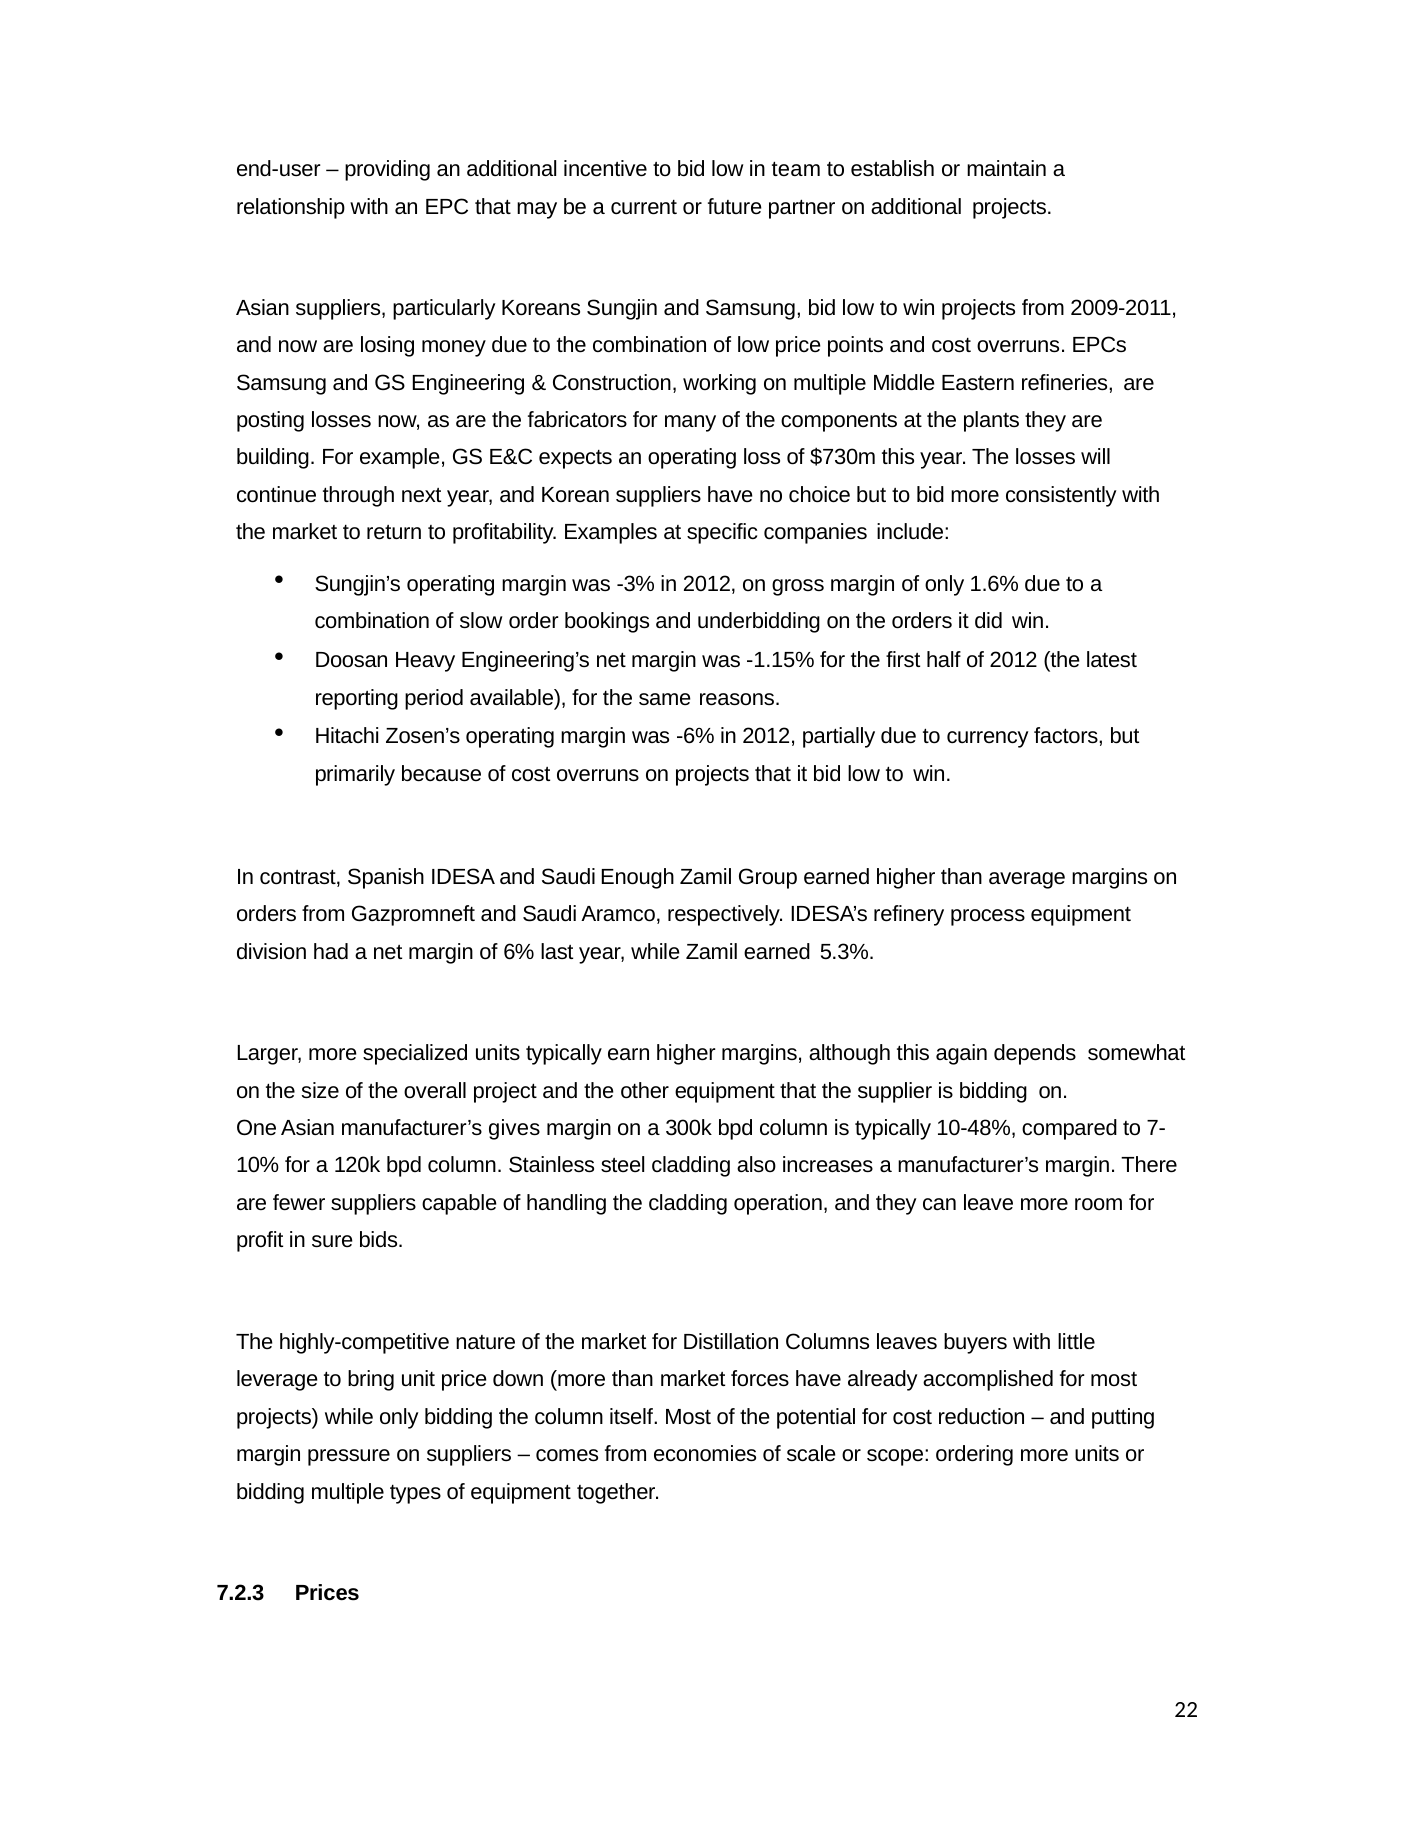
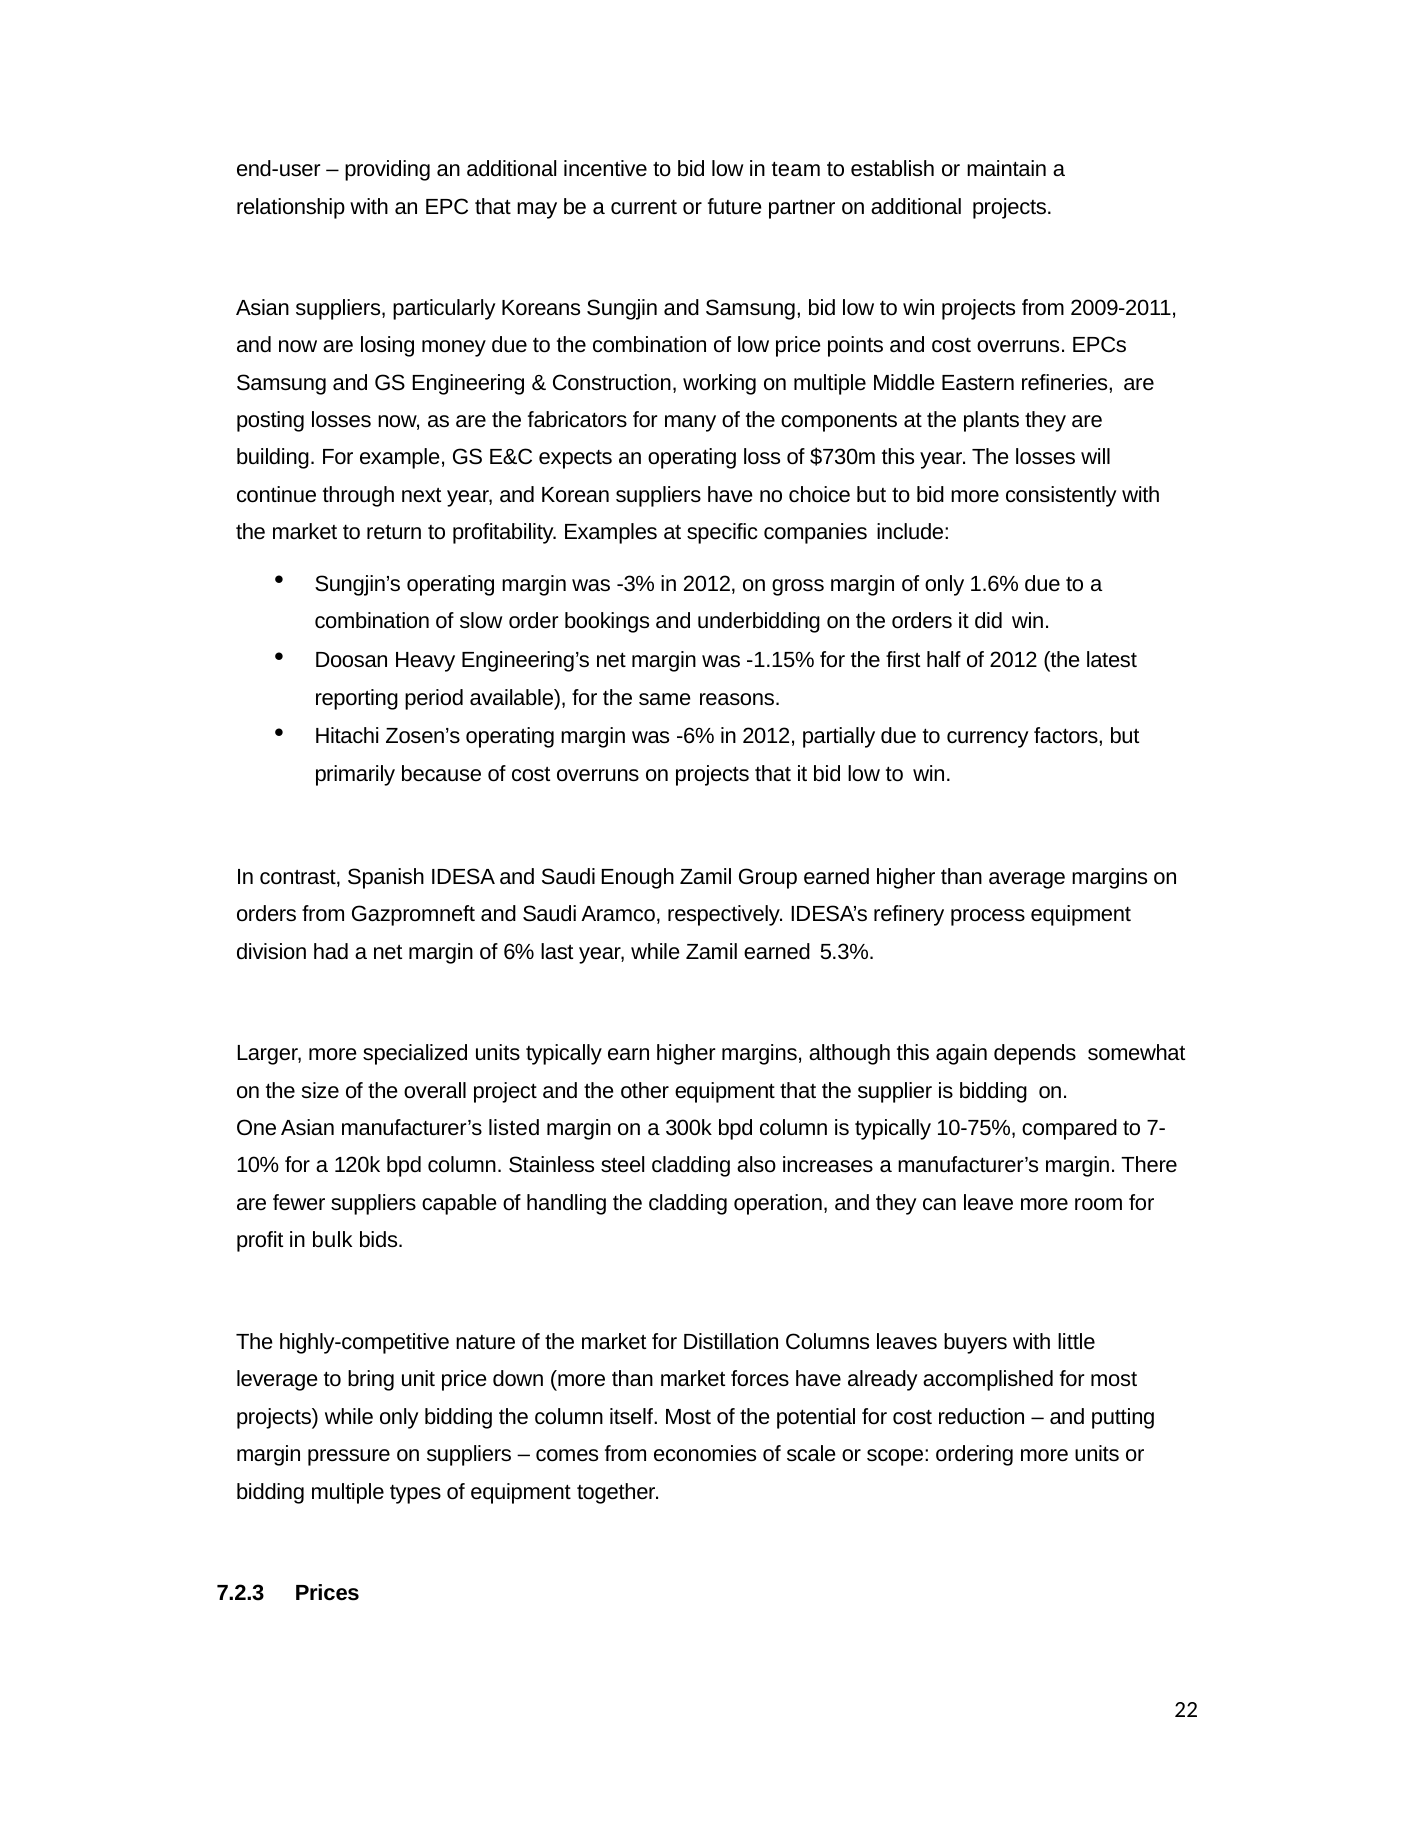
gives: gives -> listed
10-48%: 10-48% -> 10-75%
sure: sure -> bulk
